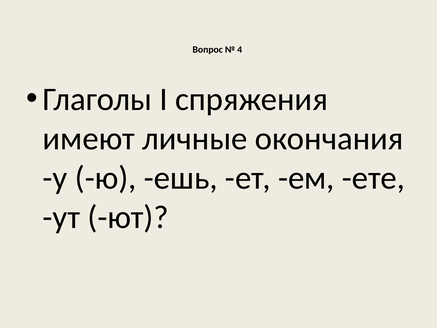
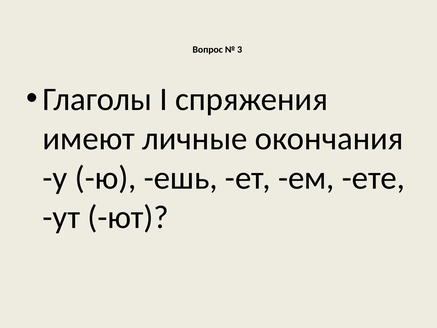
4: 4 -> 3
